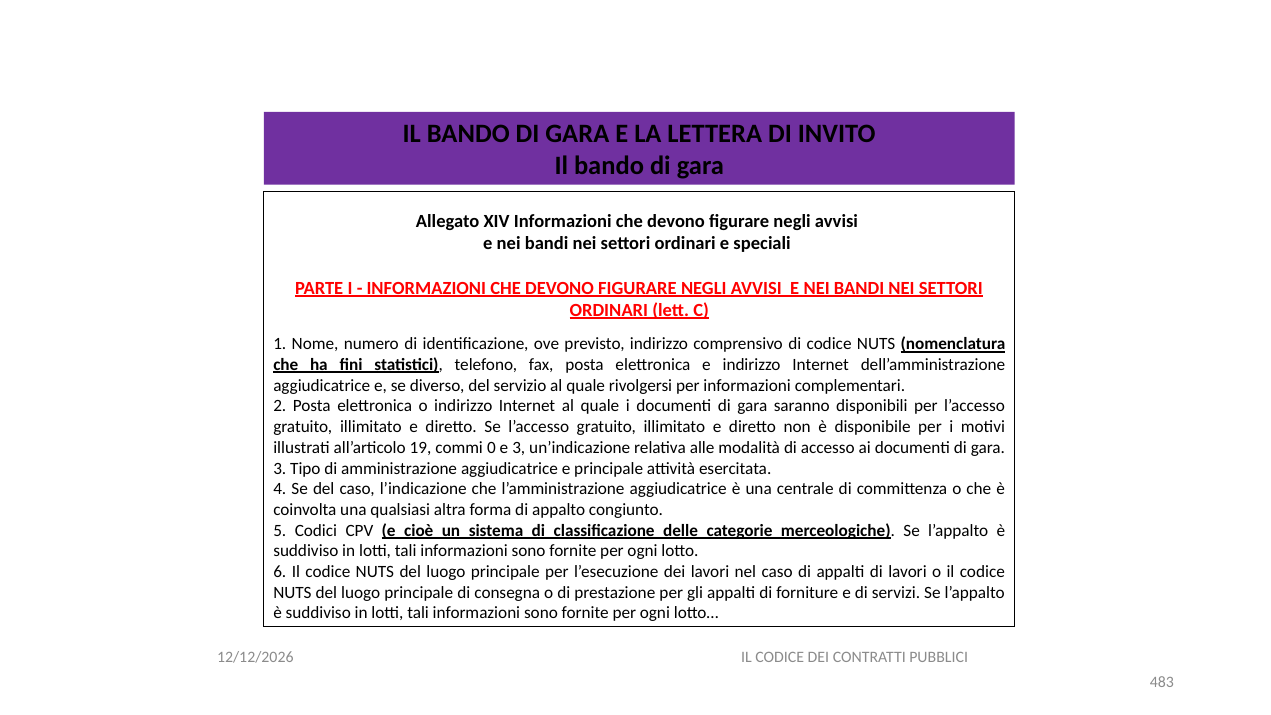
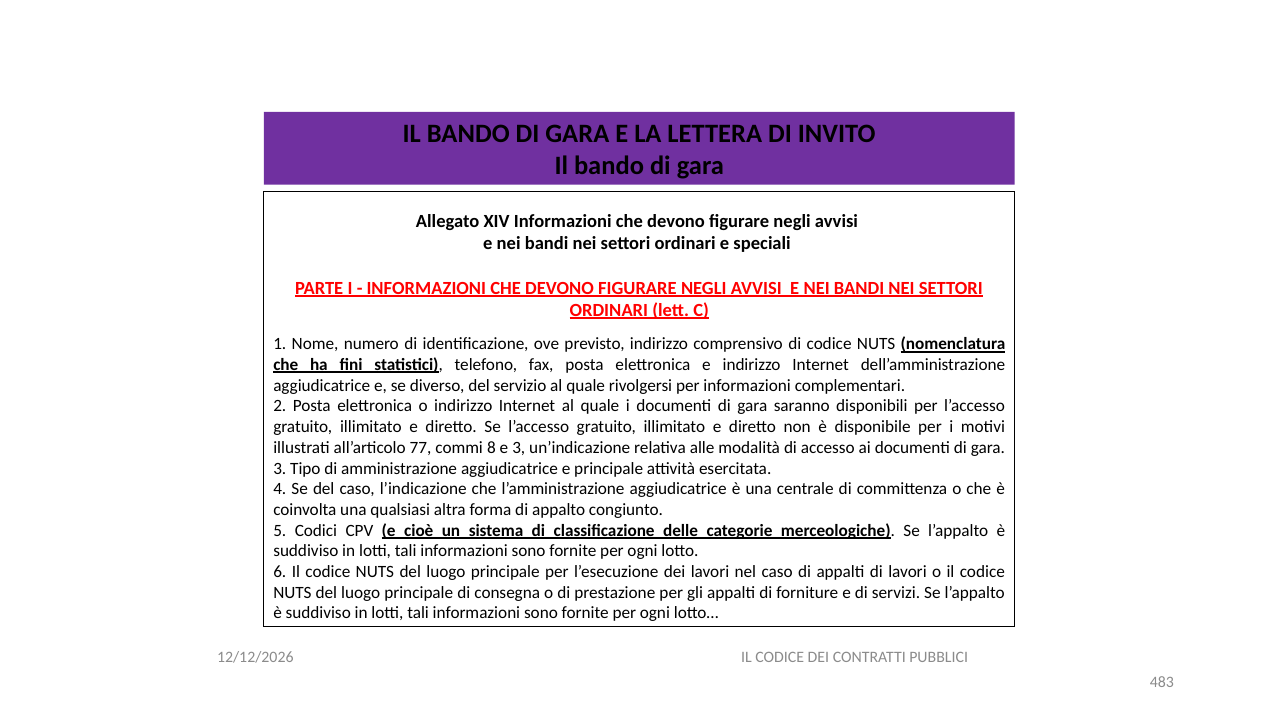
19: 19 -> 77
0: 0 -> 8
